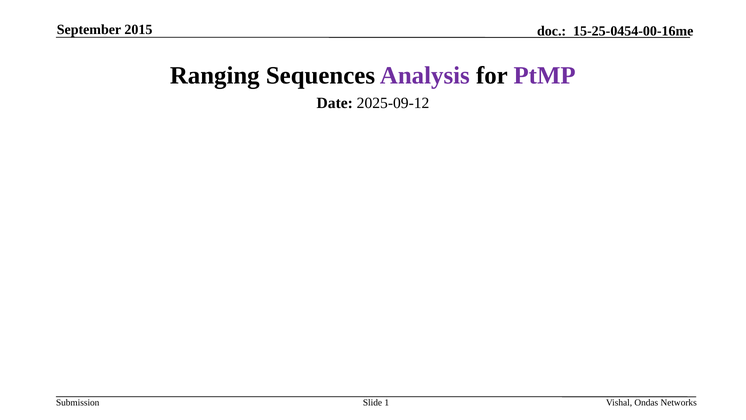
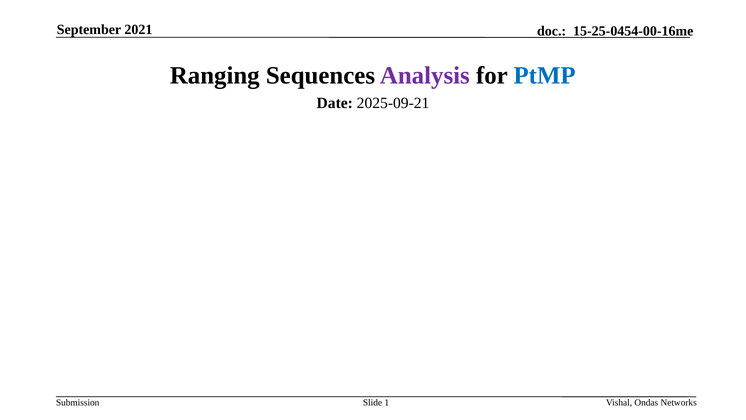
2015: 2015 -> 2021
PtMP colour: purple -> blue
2025-09-12: 2025-09-12 -> 2025-09-21
